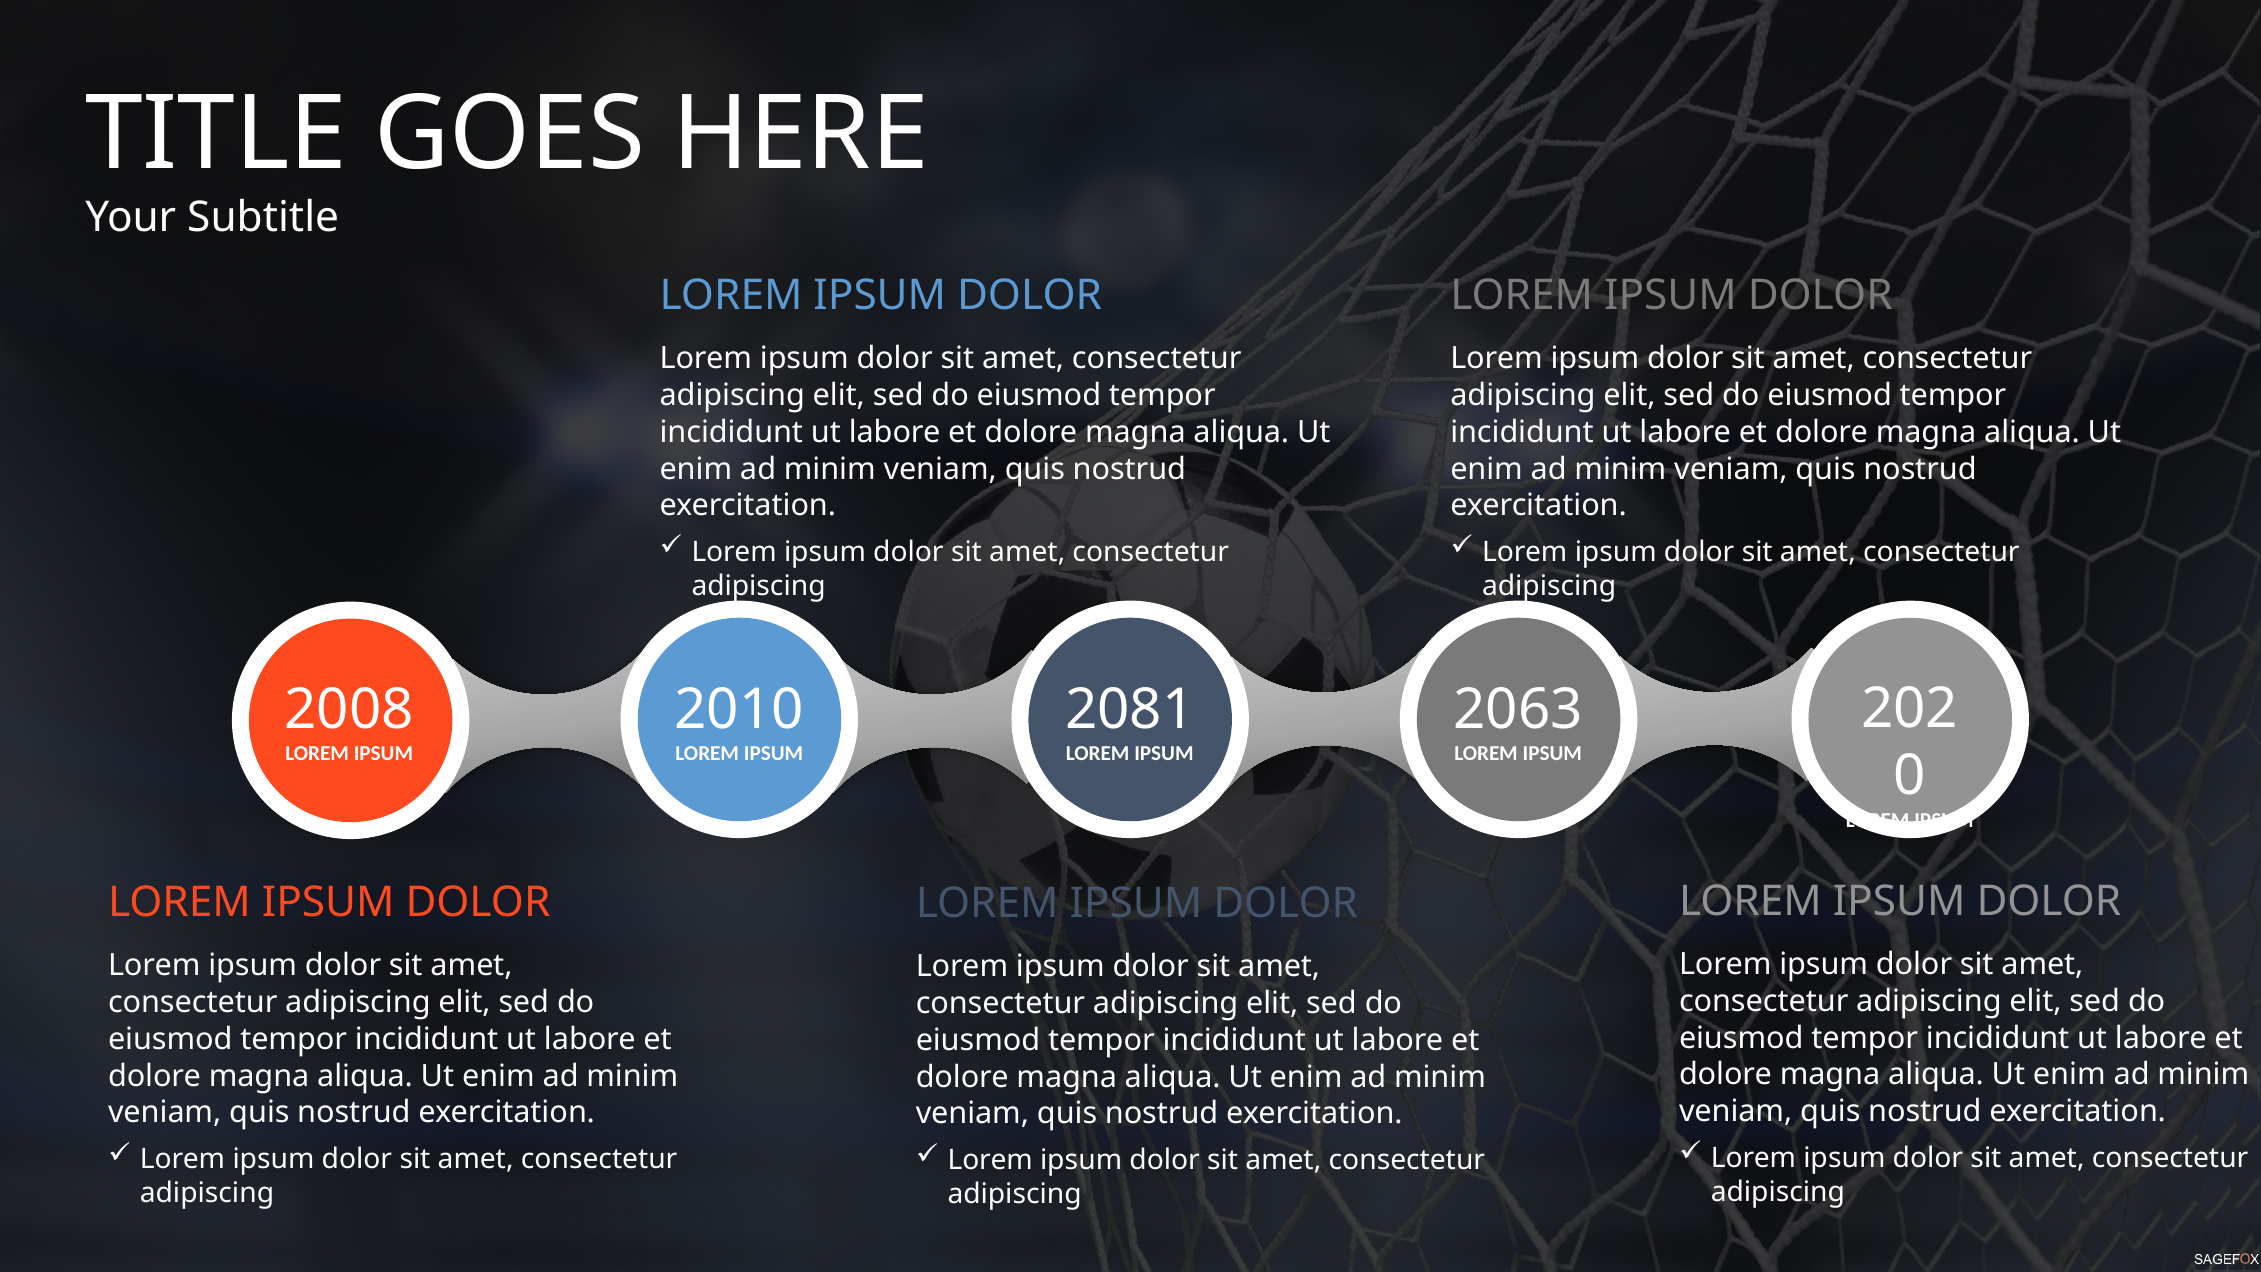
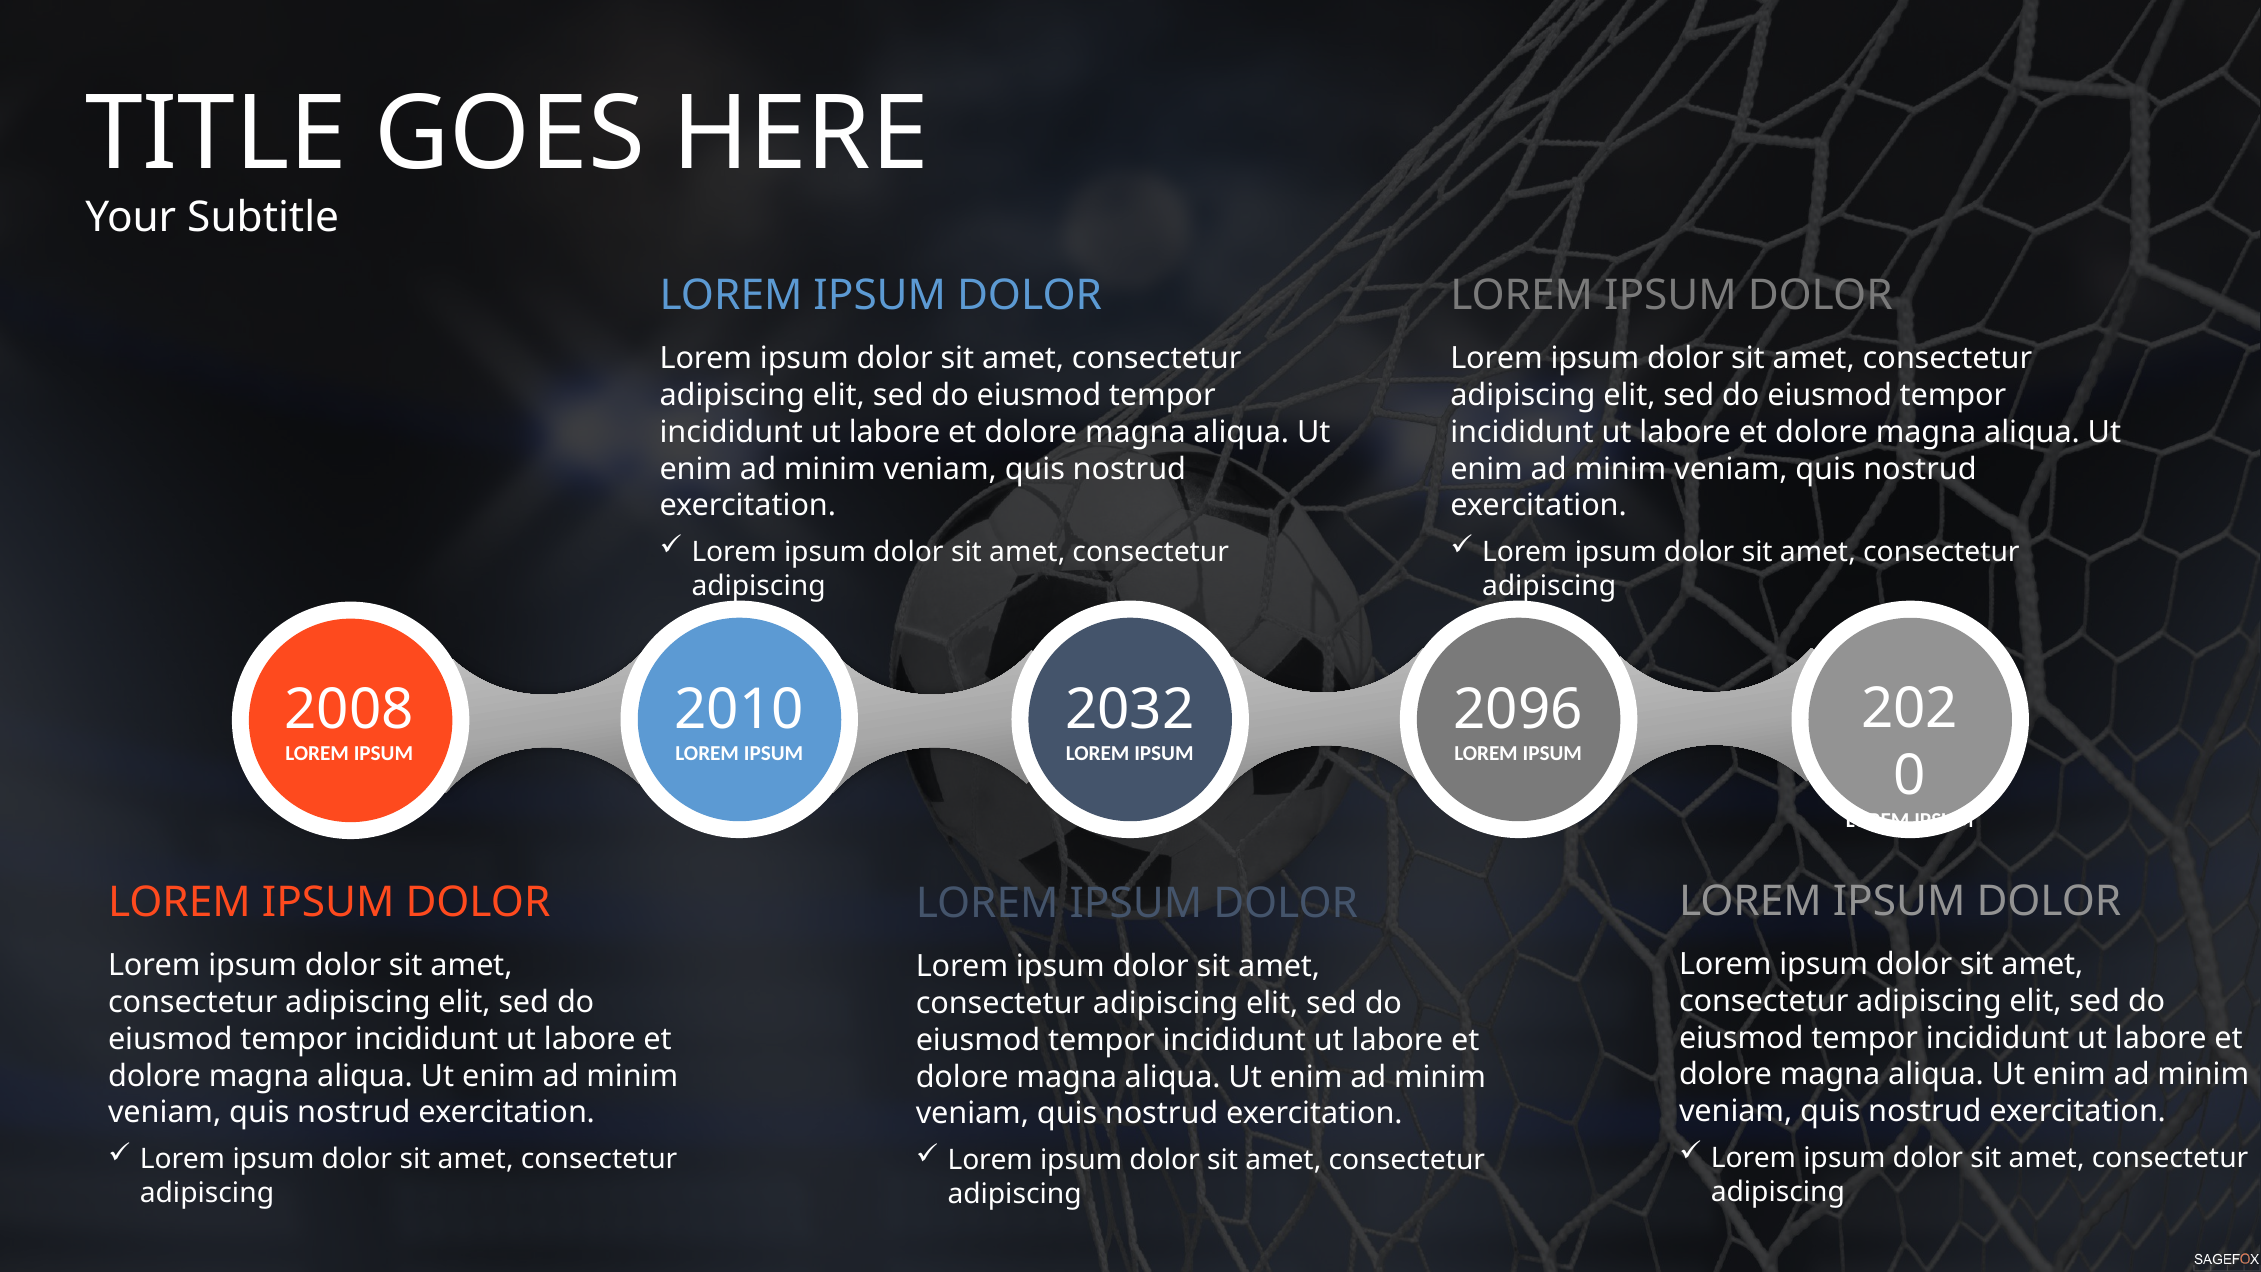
2081: 2081 -> 2032
2063: 2063 -> 2096
